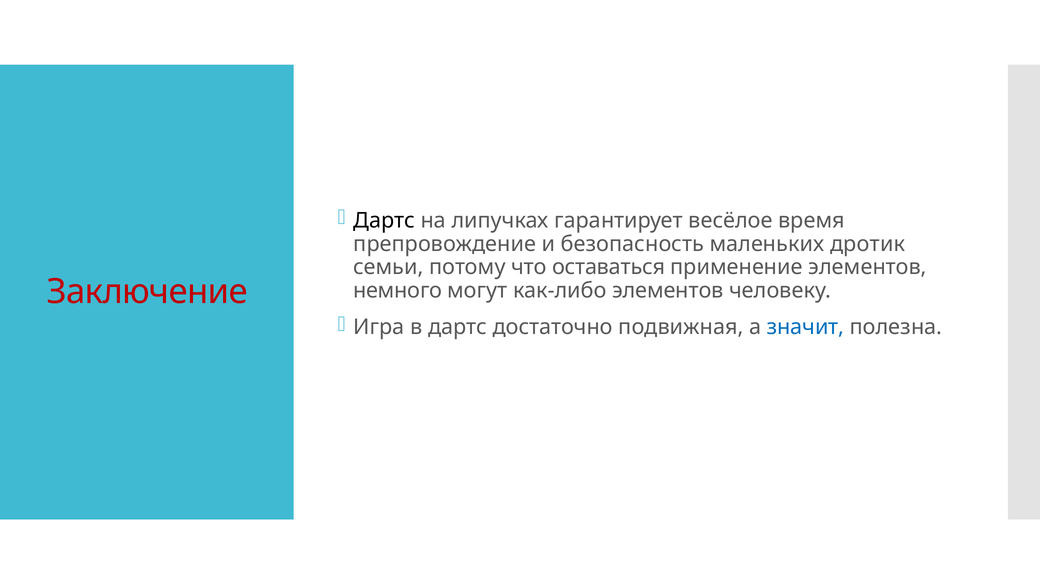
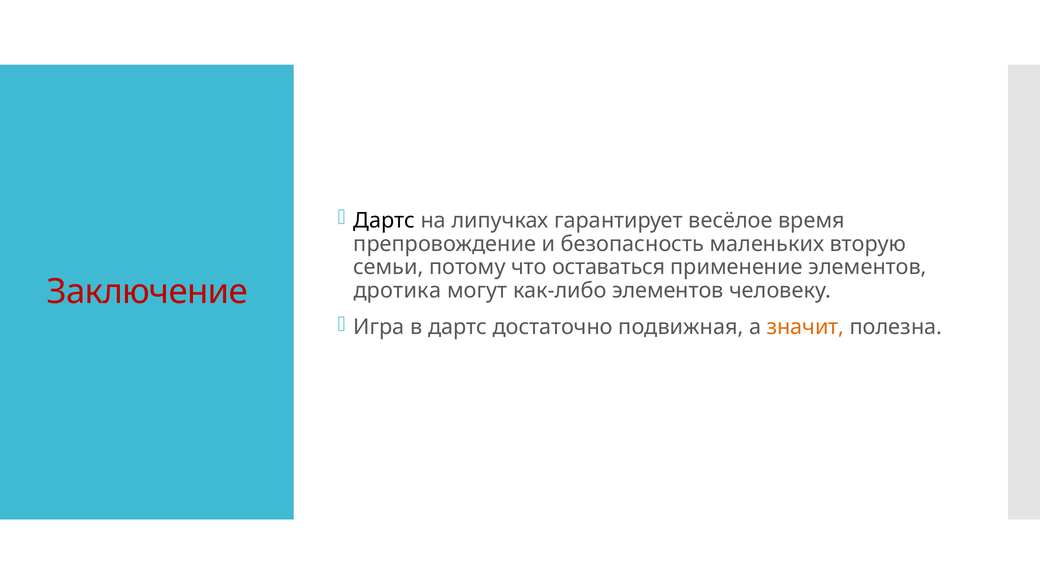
дротик: дротик -> вторую
немного: немного -> дротика
значит colour: blue -> orange
